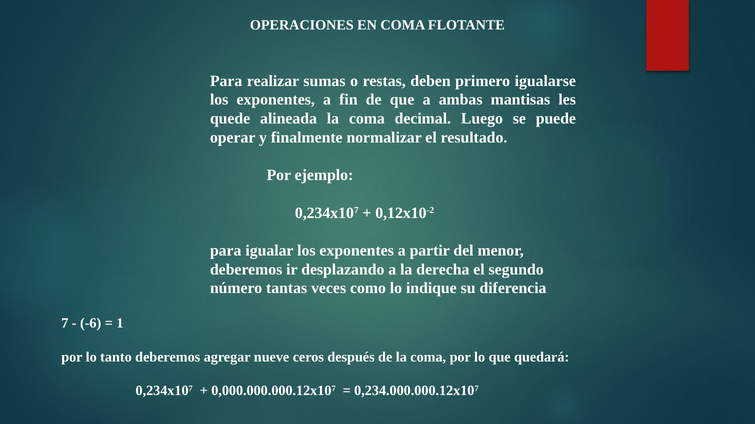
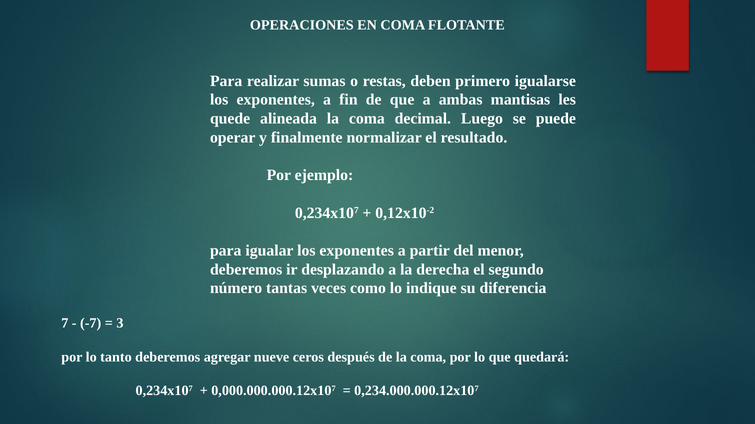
-6: -6 -> -7
1: 1 -> 3
